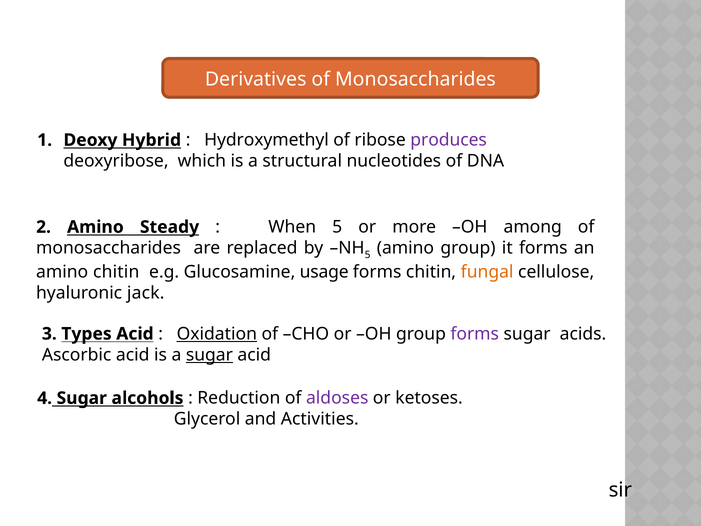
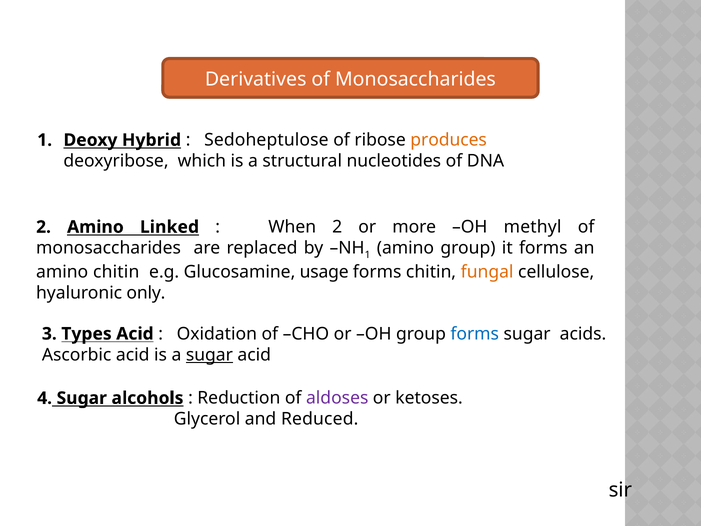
Hydroxymethyl: Hydroxymethyl -> Sedoheptulose
produces colour: purple -> orange
Steady: Steady -> Linked
When 5: 5 -> 2
among: among -> methyl
5 at (368, 255): 5 -> 1
jack: jack -> only
Oxidation underline: present -> none
forms at (475, 334) colour: purple -> blue
Activities: Activities -> Reduced
